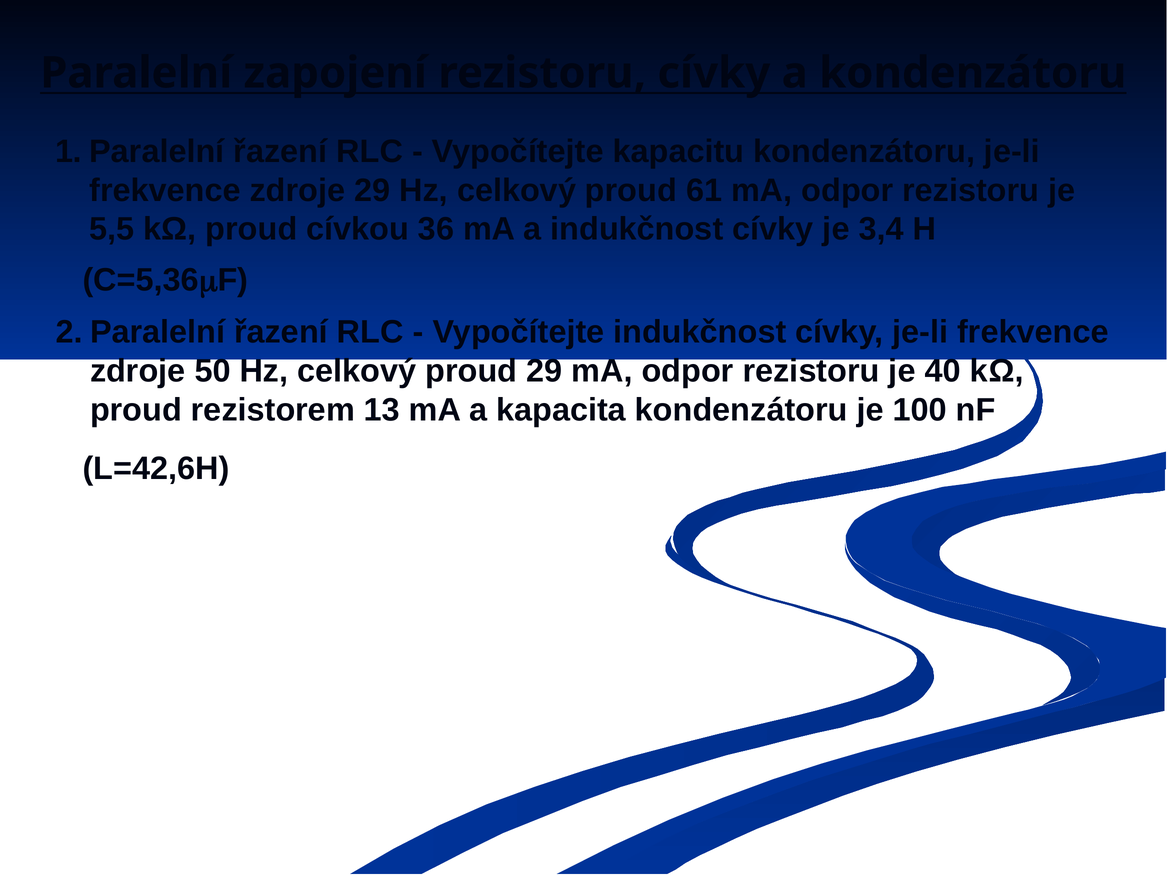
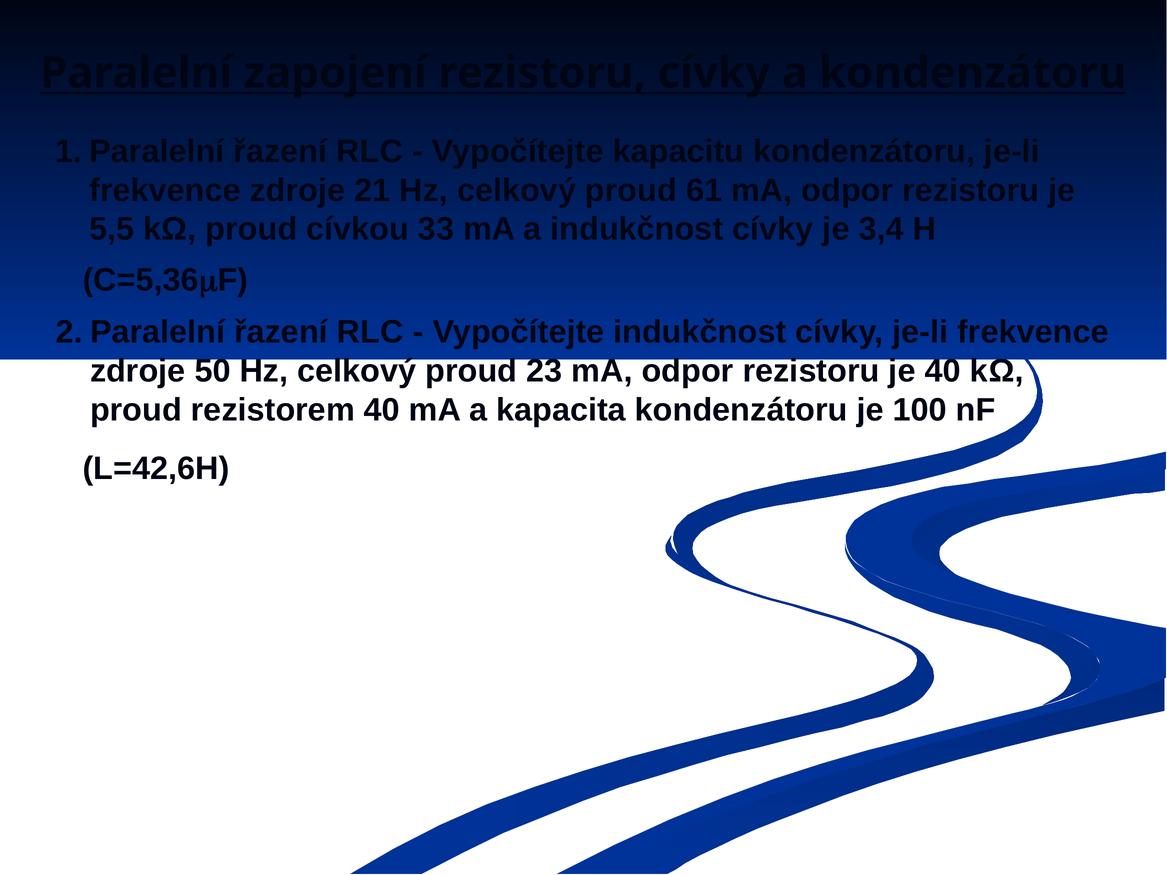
zdroje 29: 29 -> 21
36: 36 -> 33
proud 29: 29 -> 23
rezistorem 13: 13 -> 40
